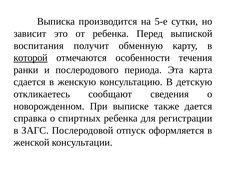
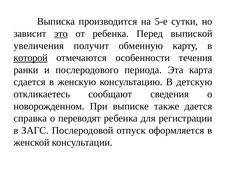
это underline: none -> present
воспитания: воспитания -> увеличения
спиртных: спиртных -> переводят
